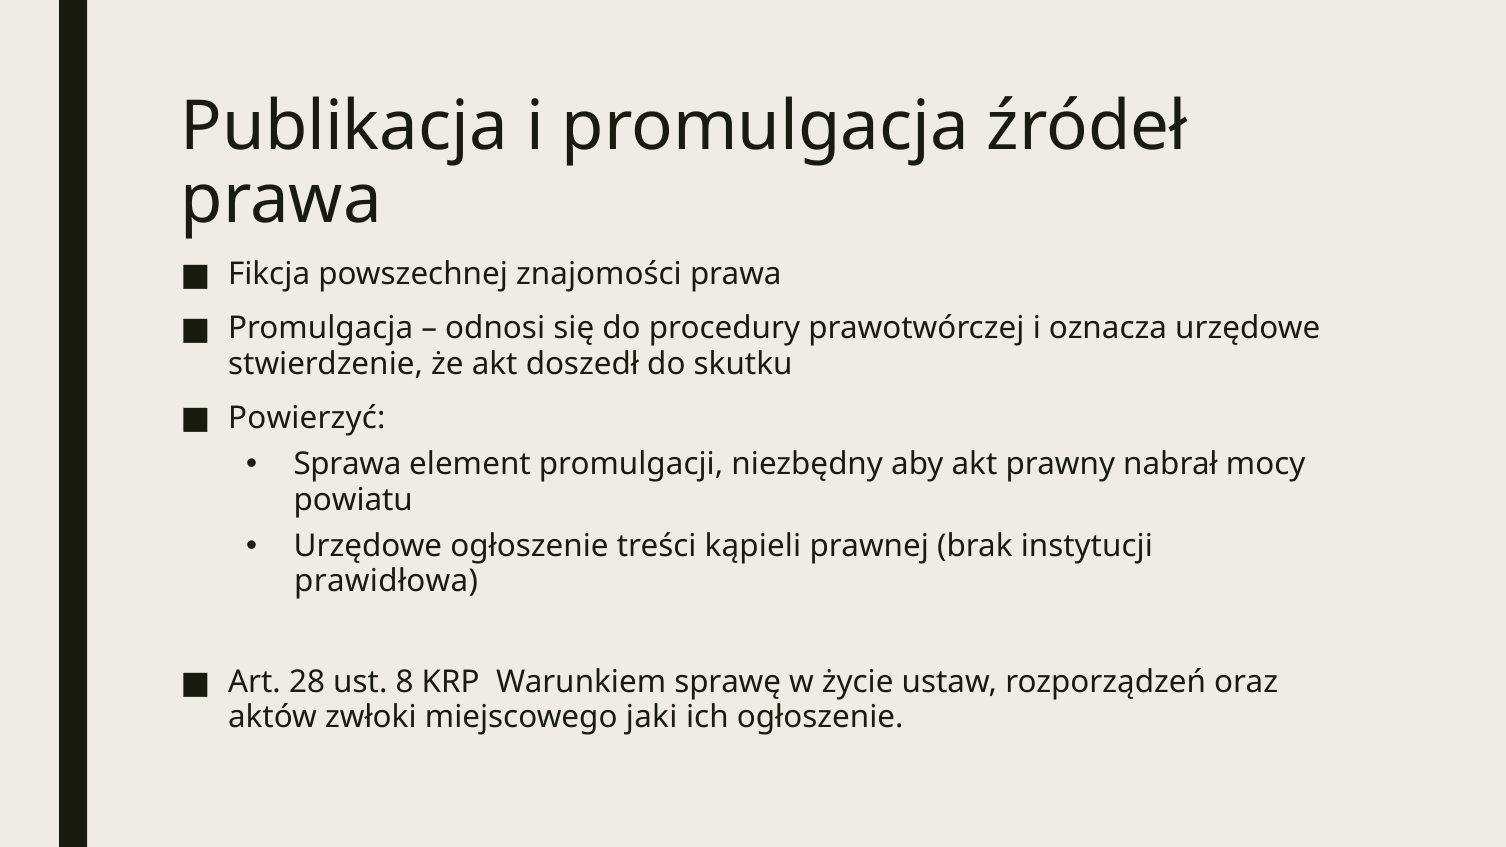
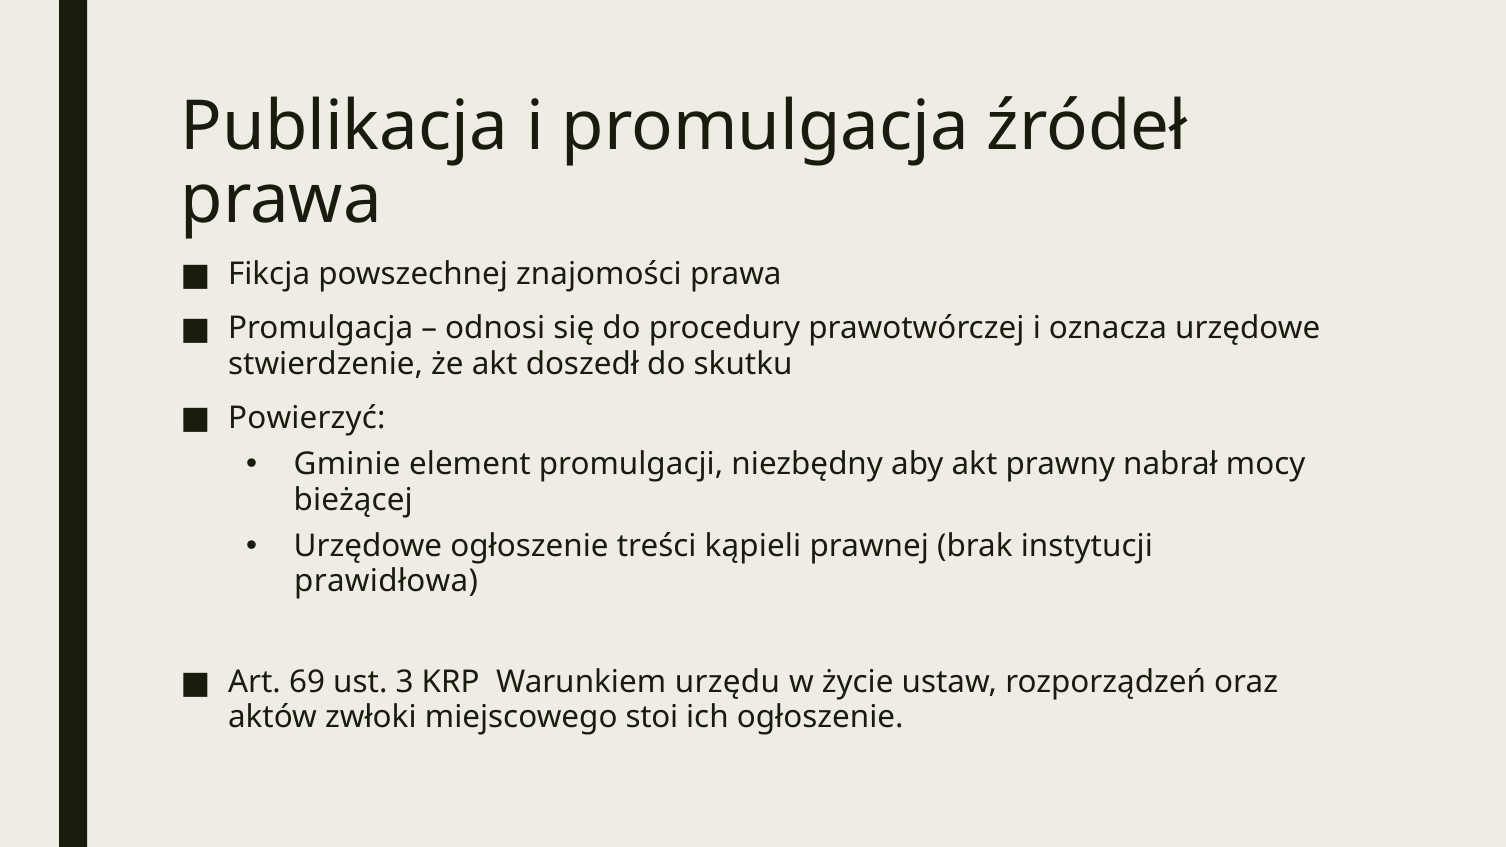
Sprawa: Sprawa -> Gminie
powiatu: powiatu -> bieżącej
28: 28 -> 69
8: 8 -> 3
sprawę: sprawę -> urzędu
jaki: jaki -> stoi
